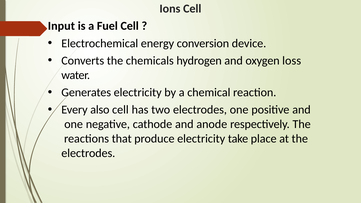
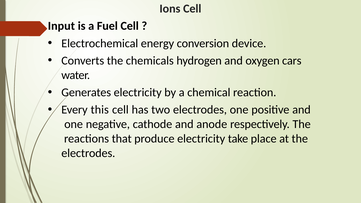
loss: loss -> cars
also: also -> this
